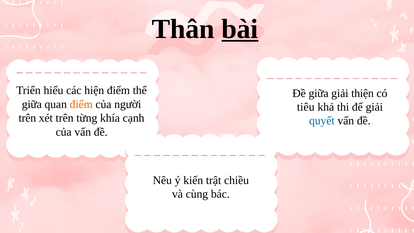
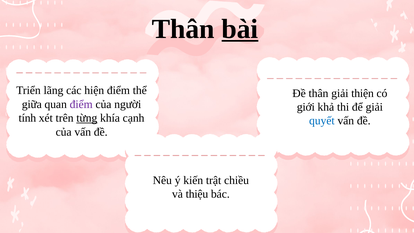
hiểu: hiểu -> lãng
Đề giữa: giữa -> thân
điểm at (81, 104) colour: orange -> purple
tiêu: tiêu -> giới
trên at (27, 118): trên -> tính
từng underline: none -> present
cùng: cùng -> thiệu
